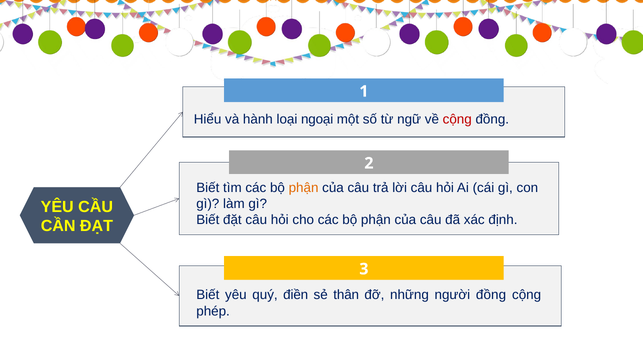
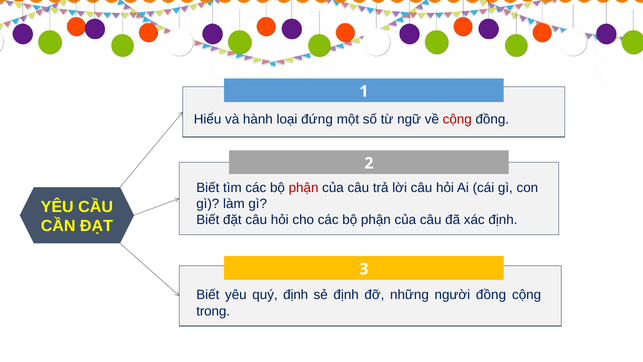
ngoại: ngoại -> đứng
phận at (304, 188) colour: orange -> red
quý điền: điền -> định
sẻ thân: thân -> định
phép: phép -> trong
